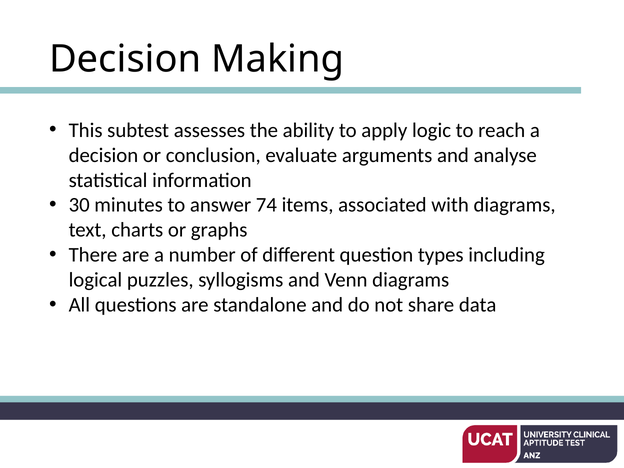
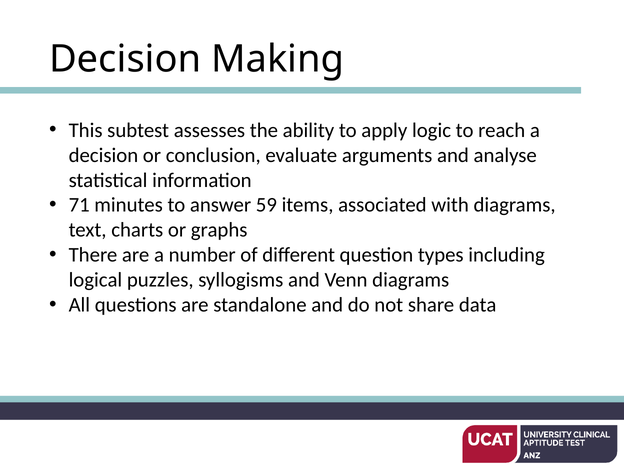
30: 30 -> 71
74: 74 -> 59
